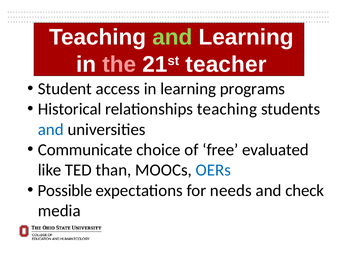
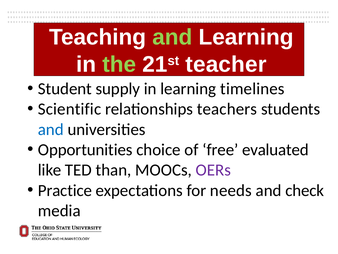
the colour: pink -> light green
access: access -> supply
programs: programs -> timelines
Historical: Historical -> Scientific
relationships teaching: teaching -> teachers
Communicate: Communicate -> Opportunities
OERs colour: blue -> purple
Possible: Possible -> Practice
